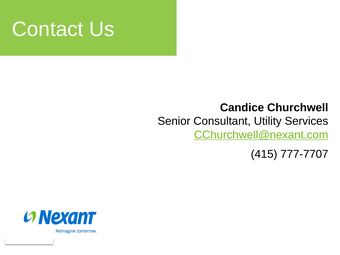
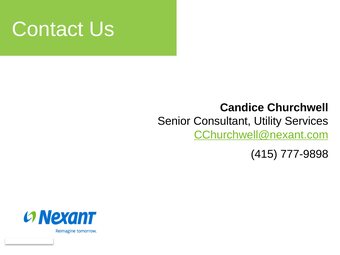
777-7707: 777-7707 -> 777-9898
